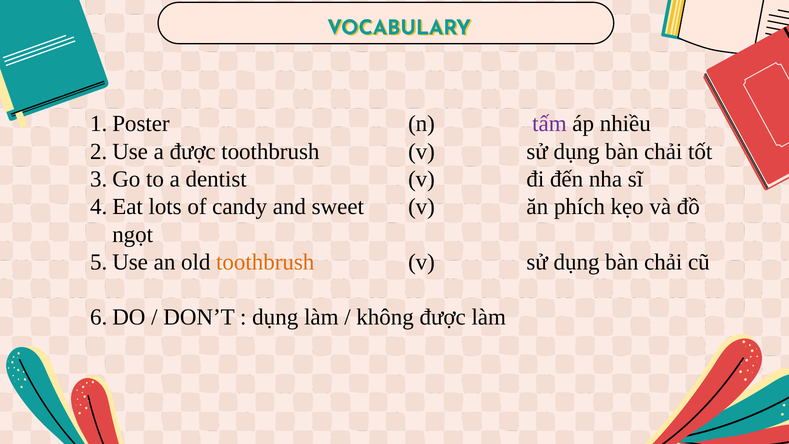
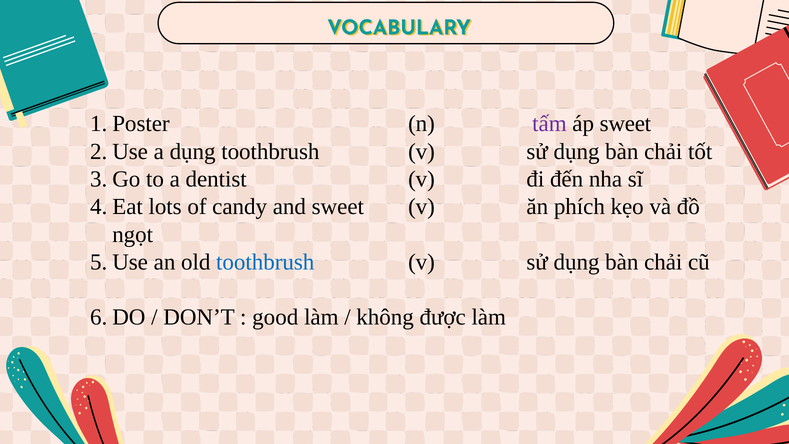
áp nhiều: nhiều -> sweet
a được: được -> dụng
toothbrush at (265, 262) colour: orange -> blue
dụng at (275, 317): dụng -> good
